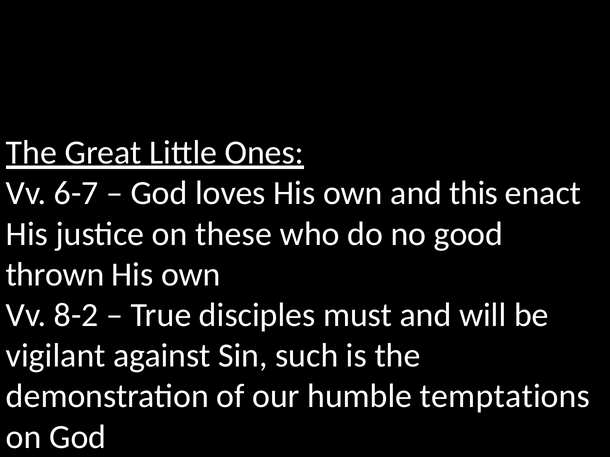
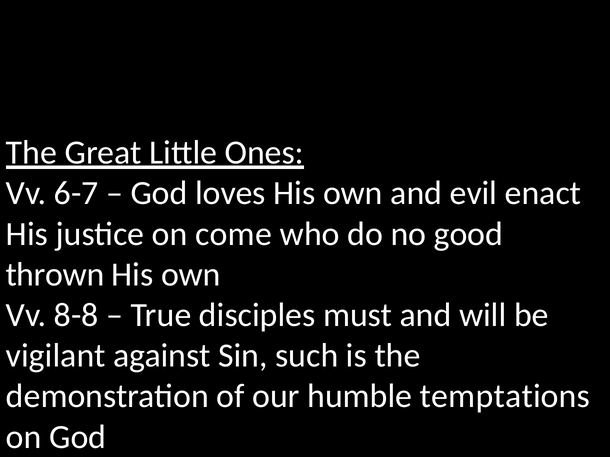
this: this -> evil
these: these -> come
8-2: 8-2 -> 8-8
